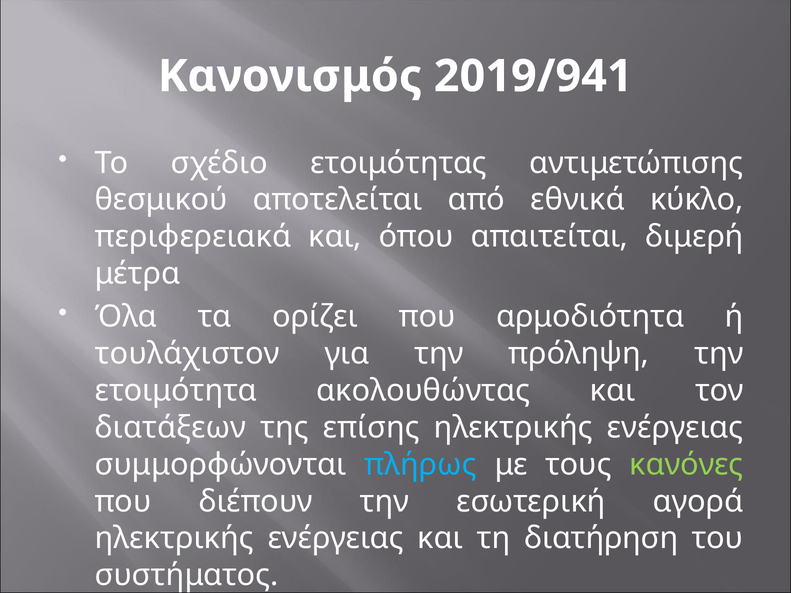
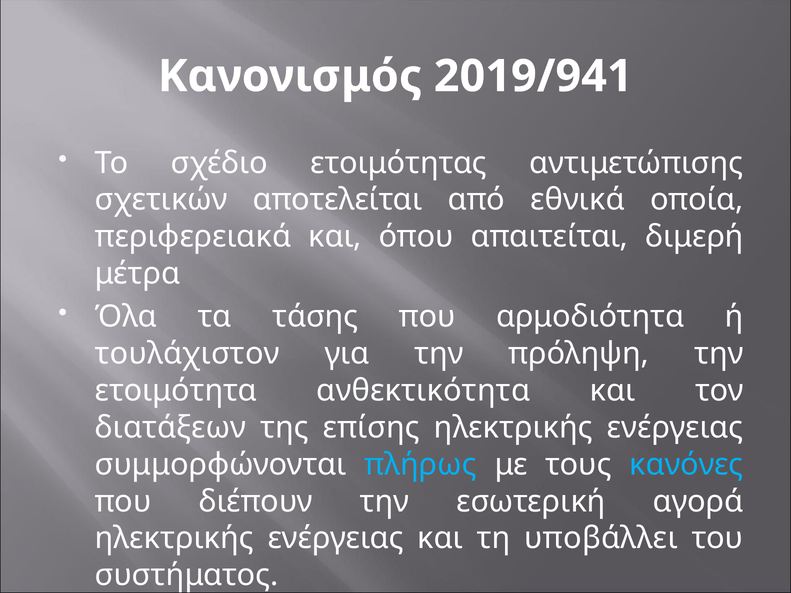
θεσμικού: θεσμικού -> σχετικών
κύκλο: κύκλο -> οποία
ορίζει: ορίζει -> τάσης
ακολουθώντας: ακολουθώντας -> ανθεκτικότητα
κανόνες colour: light green -> light blue
διατήρηση: διατήρηση -> υποβάλλει
